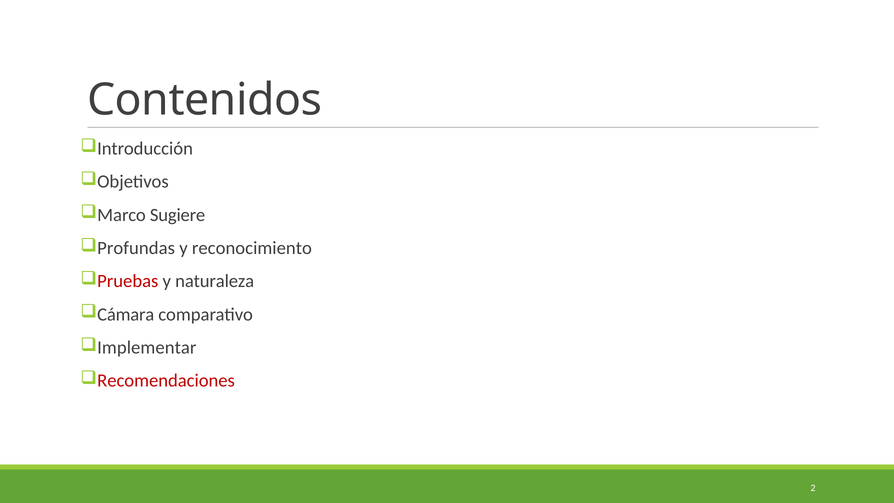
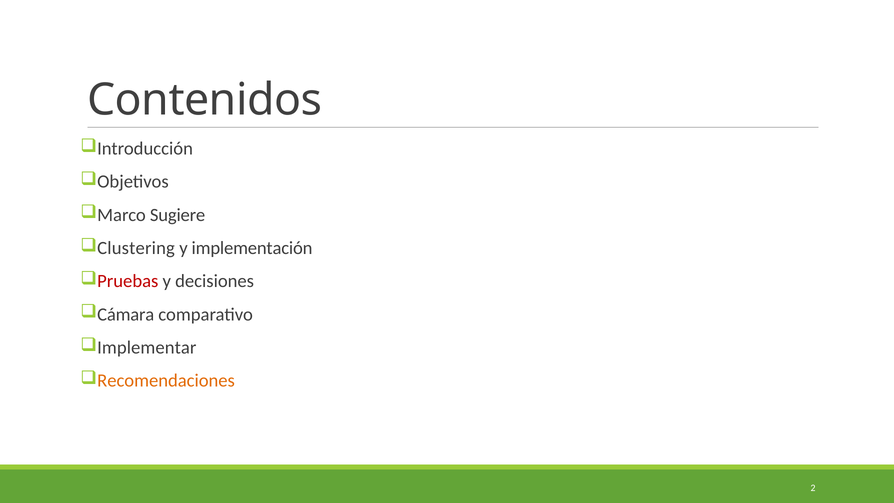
Profundas: Profundas -> Clustering
reconocimiento: reconocimiento -> implementación
naturaleza: naturaleza -> decisiones
Recomendaciones colour: red -> orange
